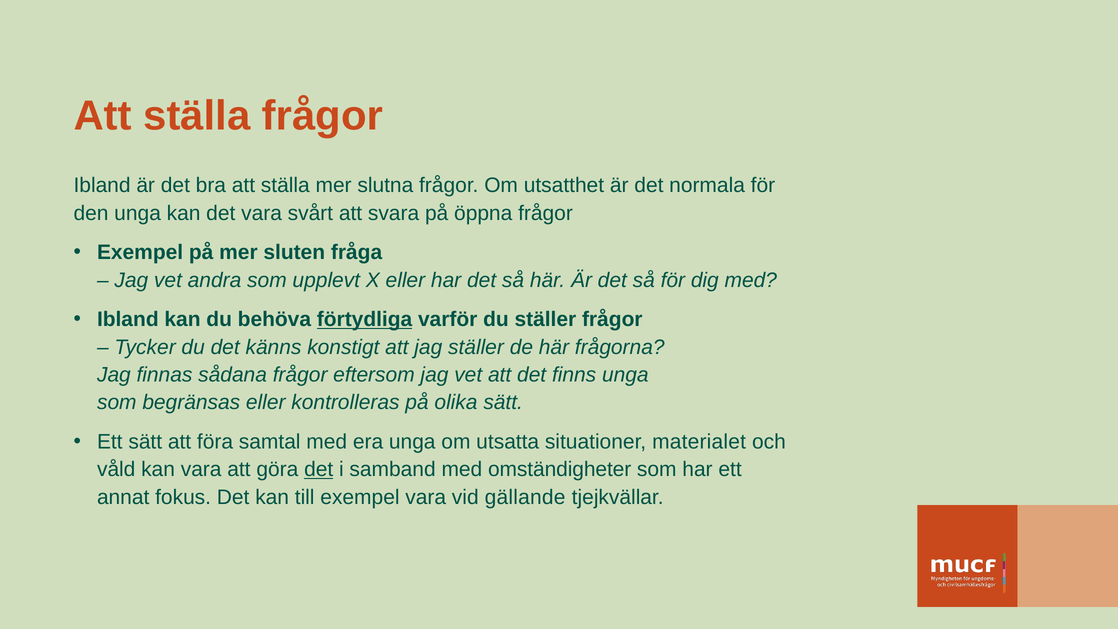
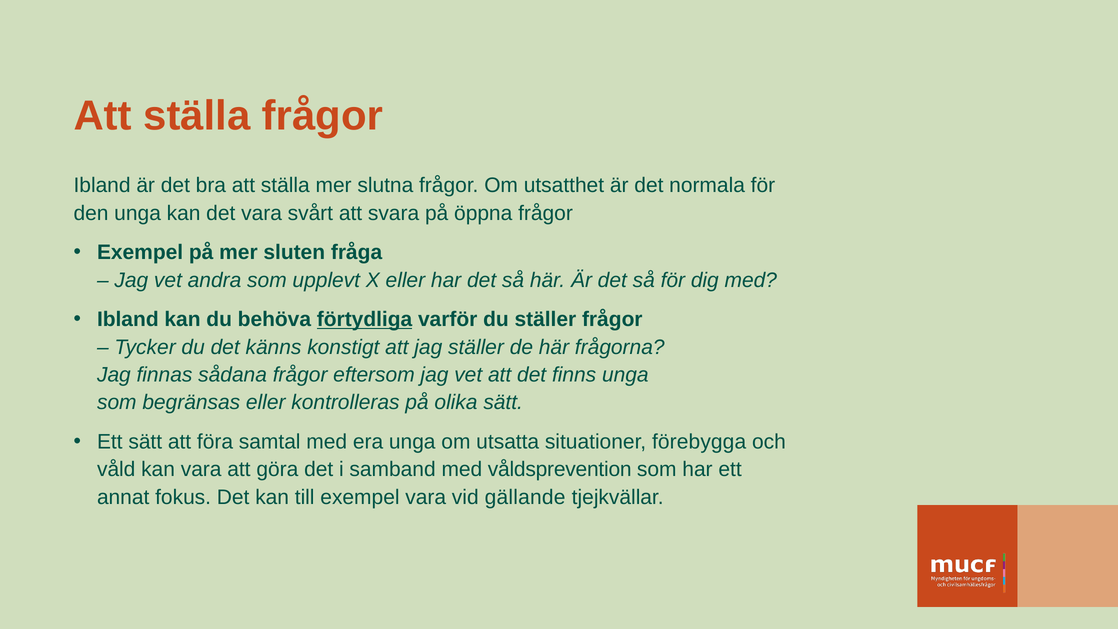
materialet: materialet -> förebygga
det at (319, 469) underline: present -> none
omständigheter: omständigheter -> våldsprevention
